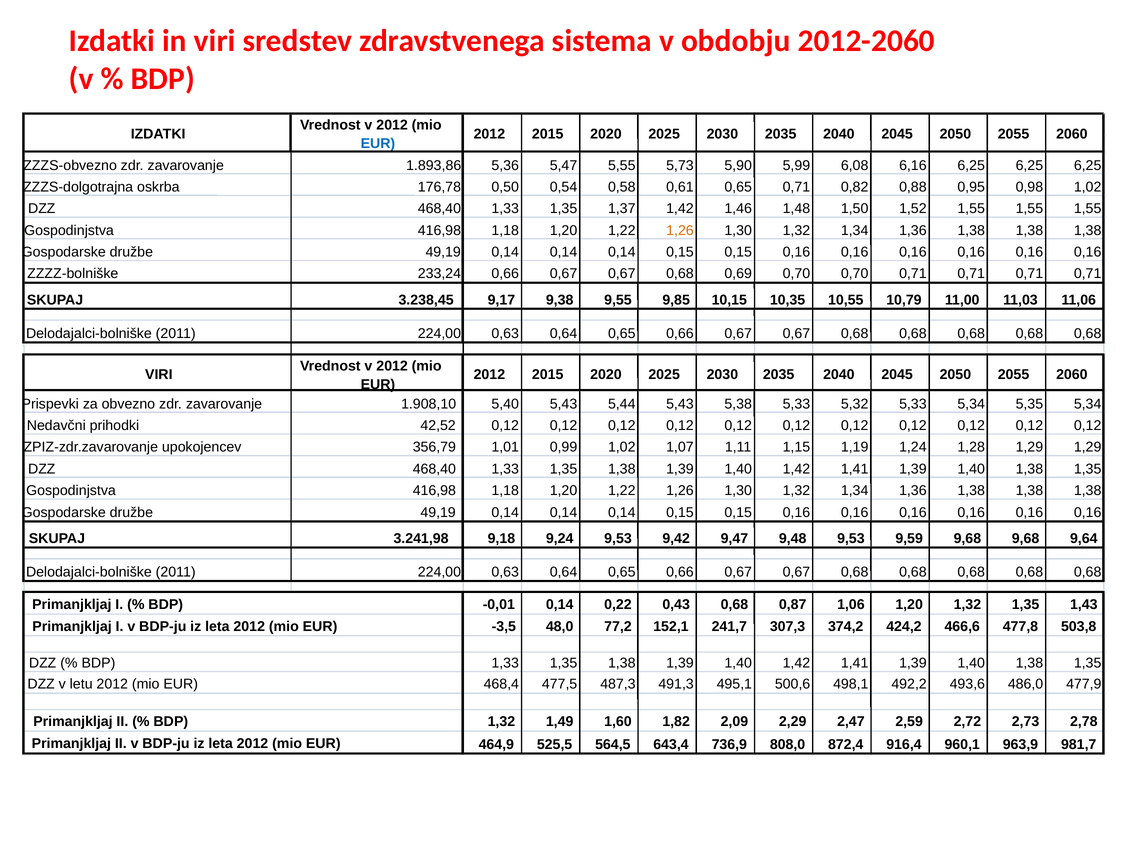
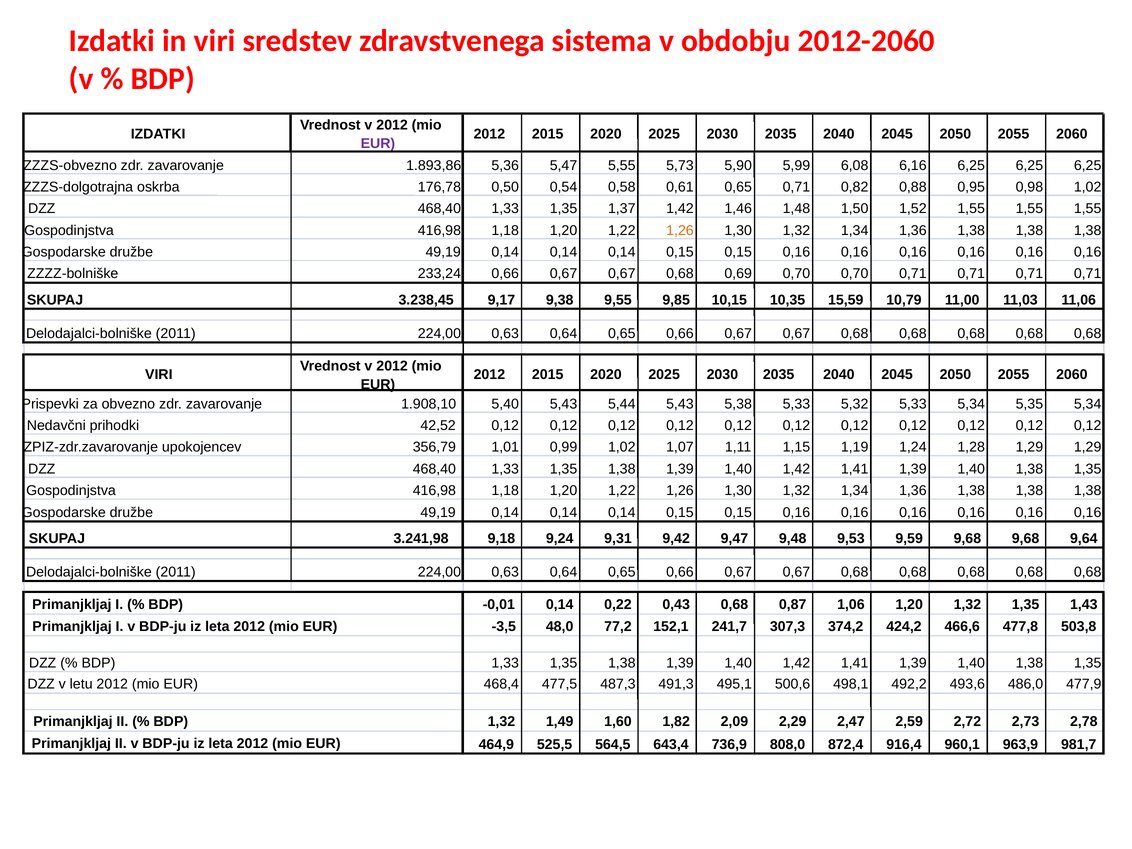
EUR at (378, 144) colour: blue -> purple
10,55: 10,55 -> 15,59
9,24 9,53: 9,53 -> 9,31
